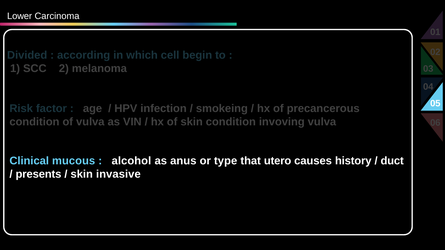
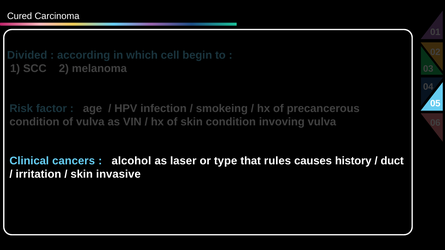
Lower: Lower -> Cured
mucous: mucous -> cancers
anus: anus -> laser
utero: utero -> rules
presents: presents -> irritation
